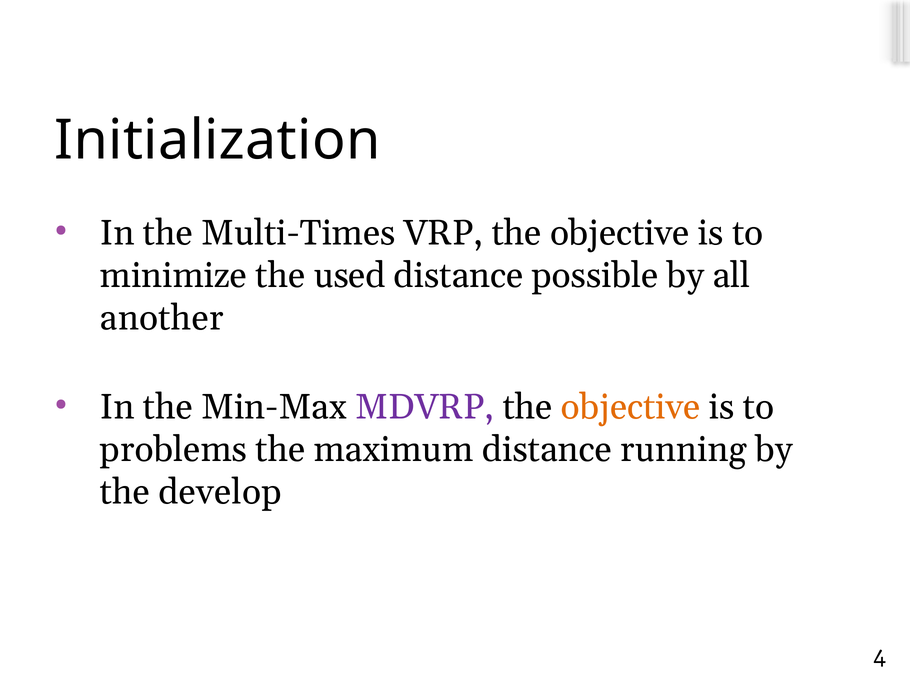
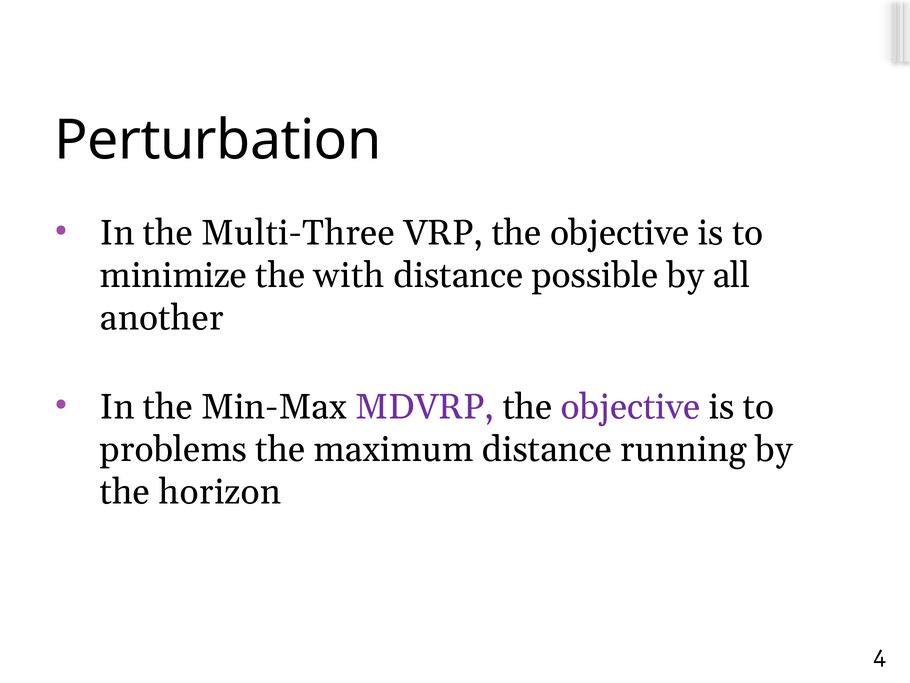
Initialization: Initialization -> Perturbation
Multi-Times: Multi-Times -> Multi-Three
used: used -> with
objective at (631, 407) colour: orange -> purple
develop: develop -> horizon
